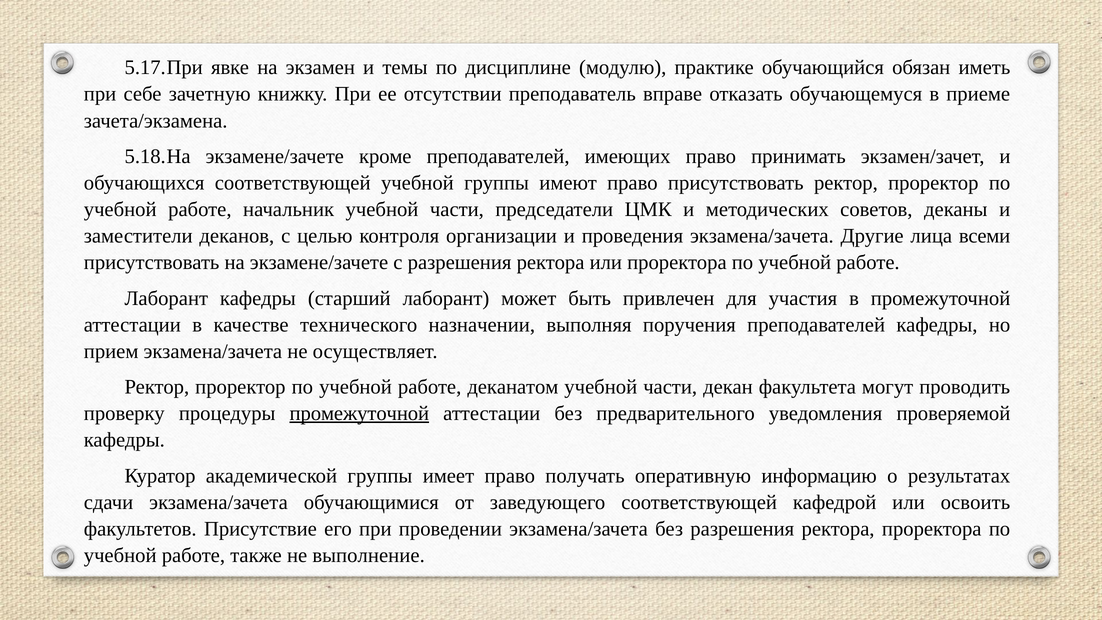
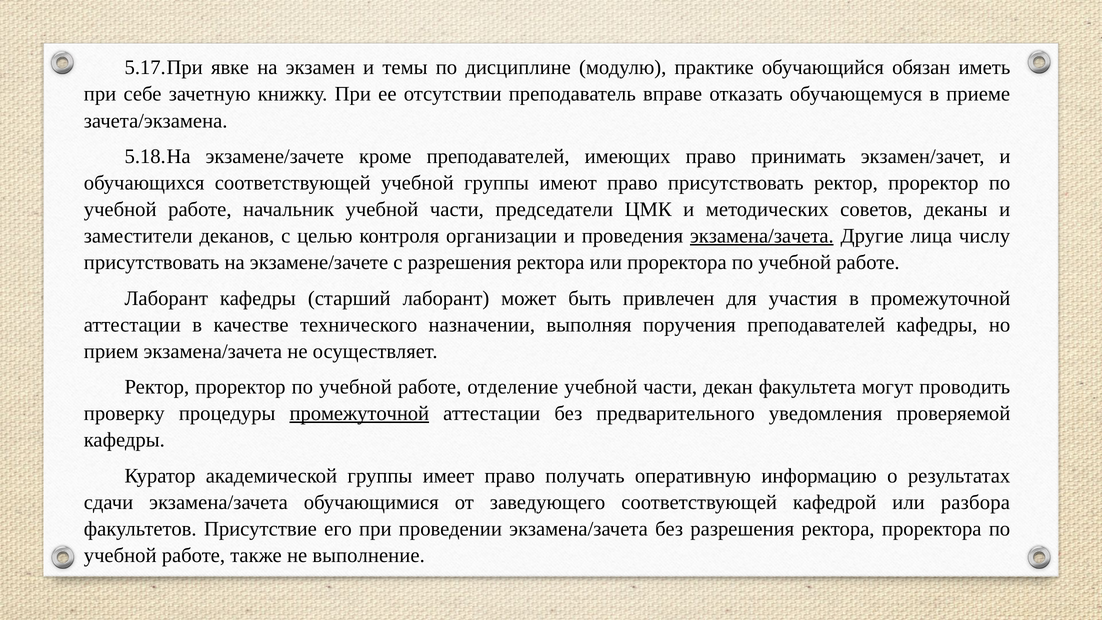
экзамена/зачета at (762, 236) underline: none -> present
всеми: всеми -> числу
деканатом: деканатом -> отделение
освоить: освоить -> разбора
